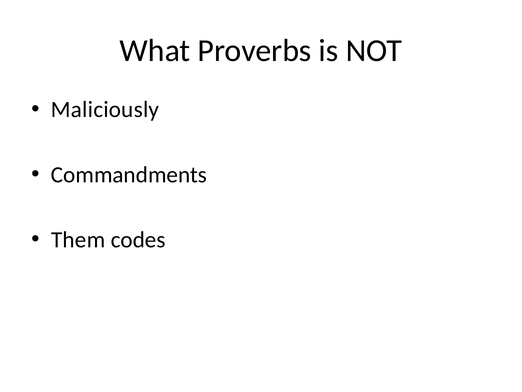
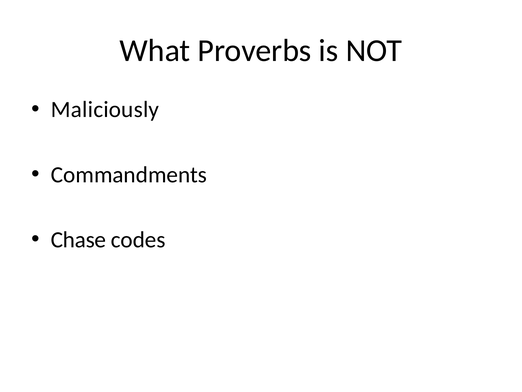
Them: Them -> Chase
